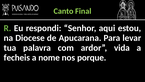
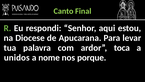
vida: vida -> toca
fecheis: fecheis -> unidos
